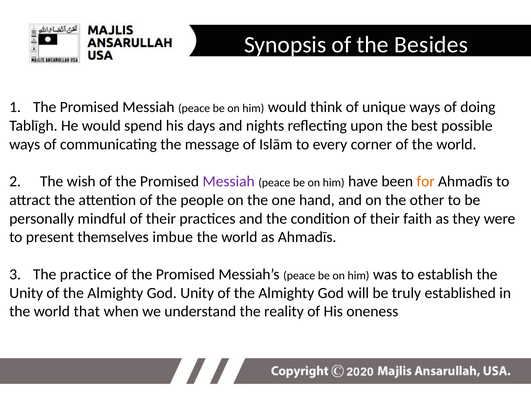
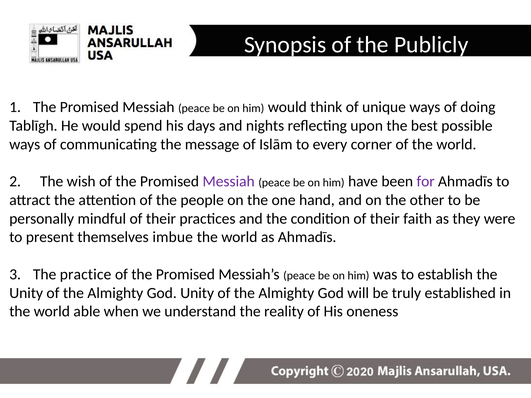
Besides: Besides -> Publicly
for colour: orange -> purple
that: that -> able
